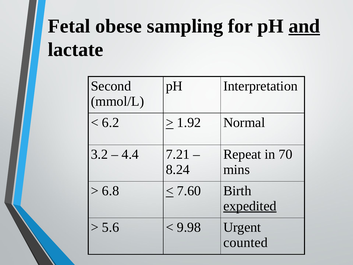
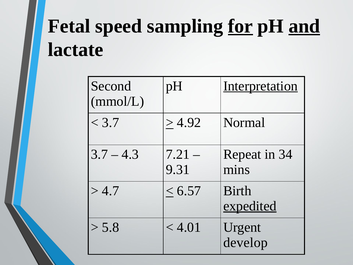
obese: obese -> speed
for underline: none -> present
Interpretation underline: none -> present
6.2 at (111, 122): 6.2 -> 3.7
1.92: 1.92 -> 4.92
3.2 at (99, 154): 3.2 -> 3.7
4.4: 4.4 -> 4.3
70: 70 -> 34
8.24: 8.24 -> 9.31
6.8: 6.8 -> 4.7
7.60: 7.60 -> 6.57
5.6: 5.6 -> 5.8
9.98: 9.98 -> 4.01
counted: counted -> develop
